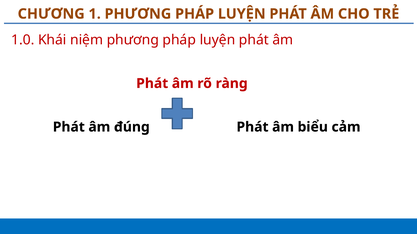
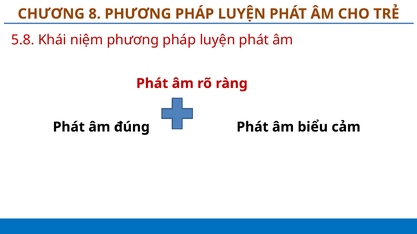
1: 1 -> 8
1.0: 1.0 -> 5.8
